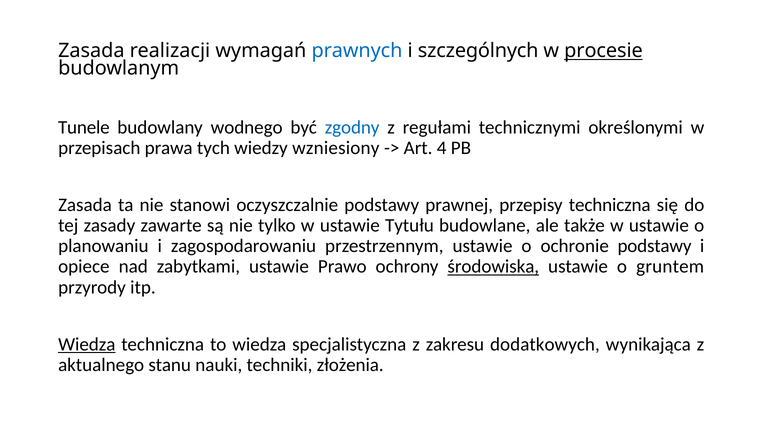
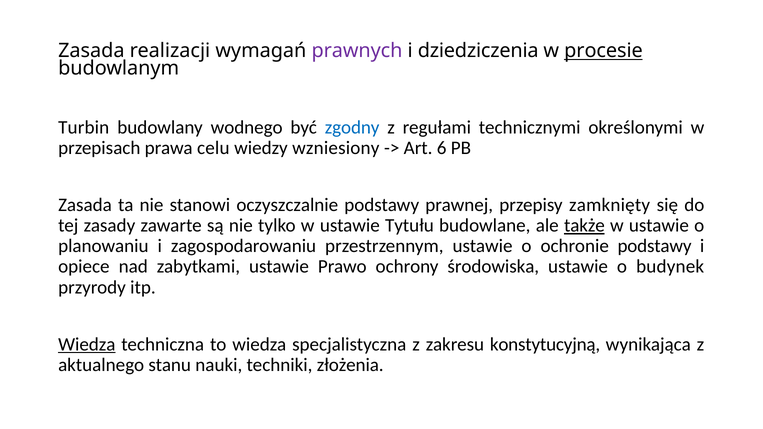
prawnych colour: blue -> purple
szczególnych: szczególnych -> dziedziczenia
Tunele: Tunele -> Turbin
tych: tych -> celu
4: 4 -> 6
przepisy techniczna: techniczna -> zamknięty
także underline: none -> present
środowiska underline: present -> none
gruntem: gruntem -> budynek
dodatkowych: dodatkowych -> konstytucyjną
